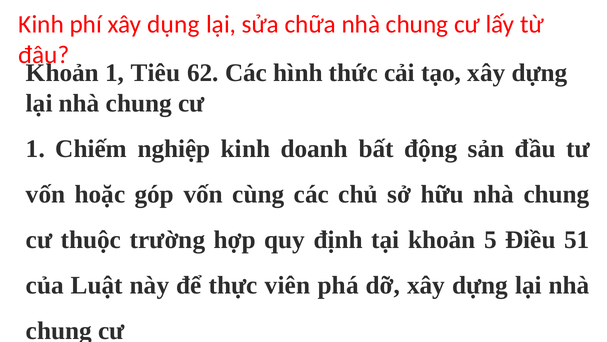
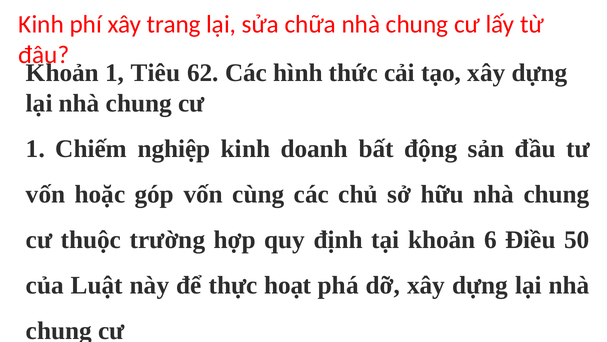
dụng: dụng -> trang
5: 5 -> 6
51: 51 -> 50
viên: viên -> hoạt
